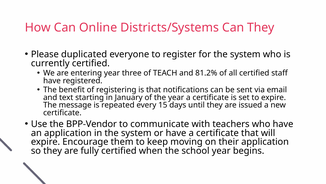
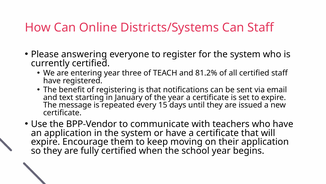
Can They: They -> Staff
duplicated: duplicated -> answering
